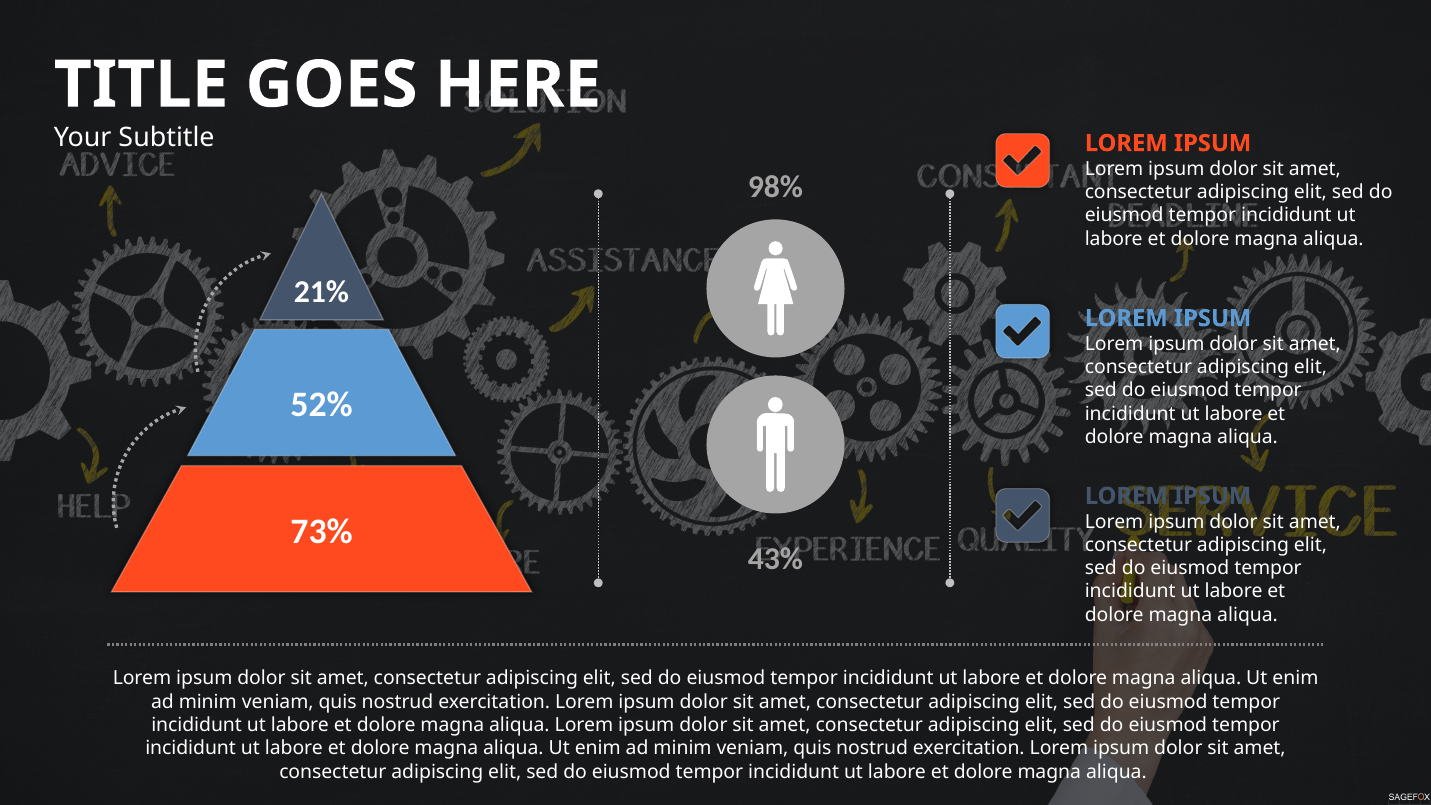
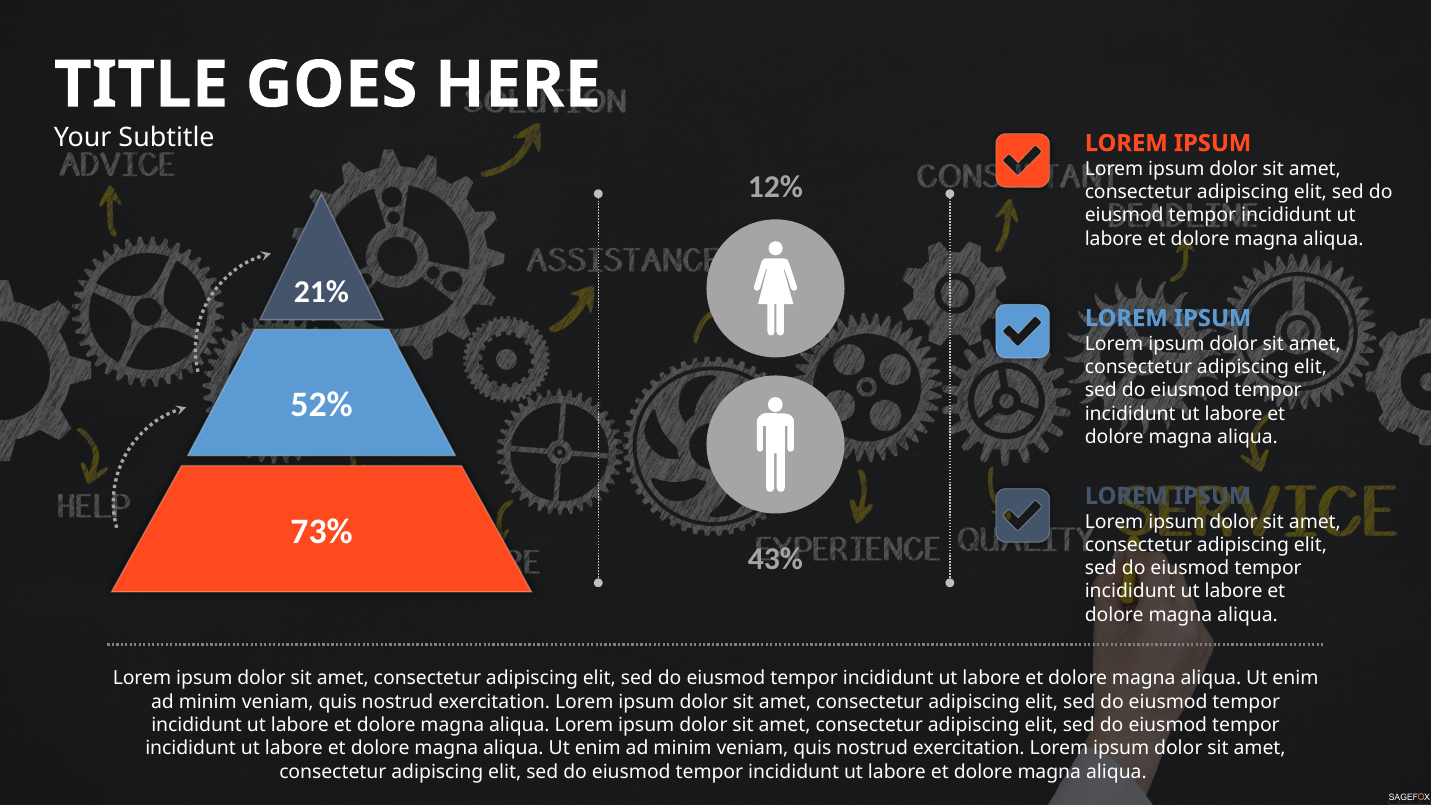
98%: 98% -> 12%
